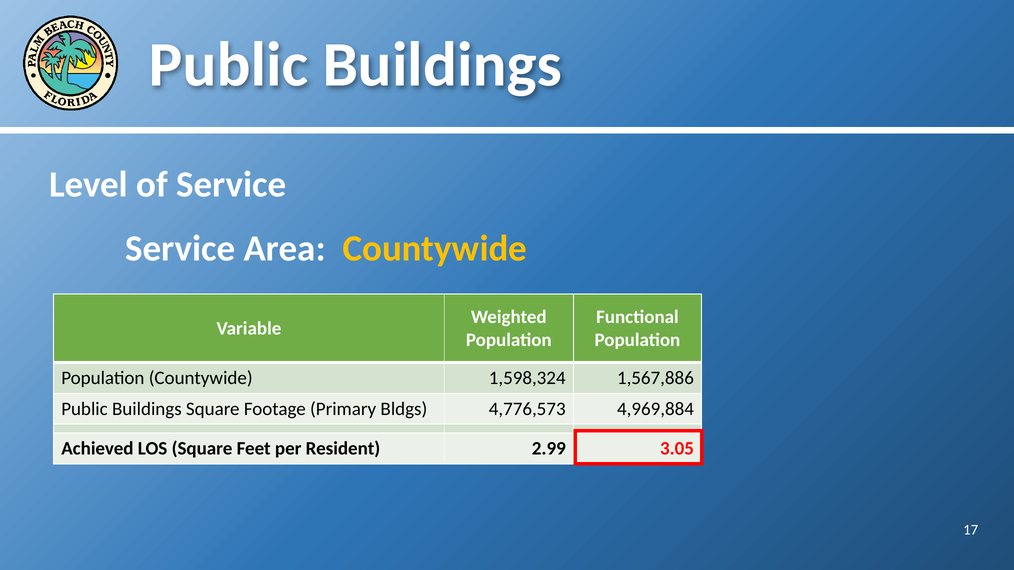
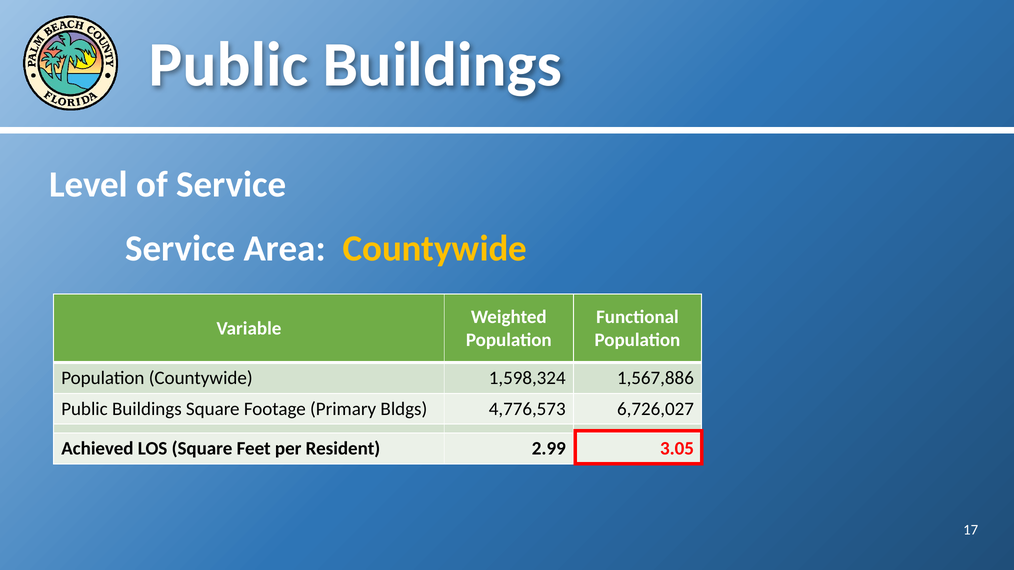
4,969,884: 4,969,884 -> 6,726,027
